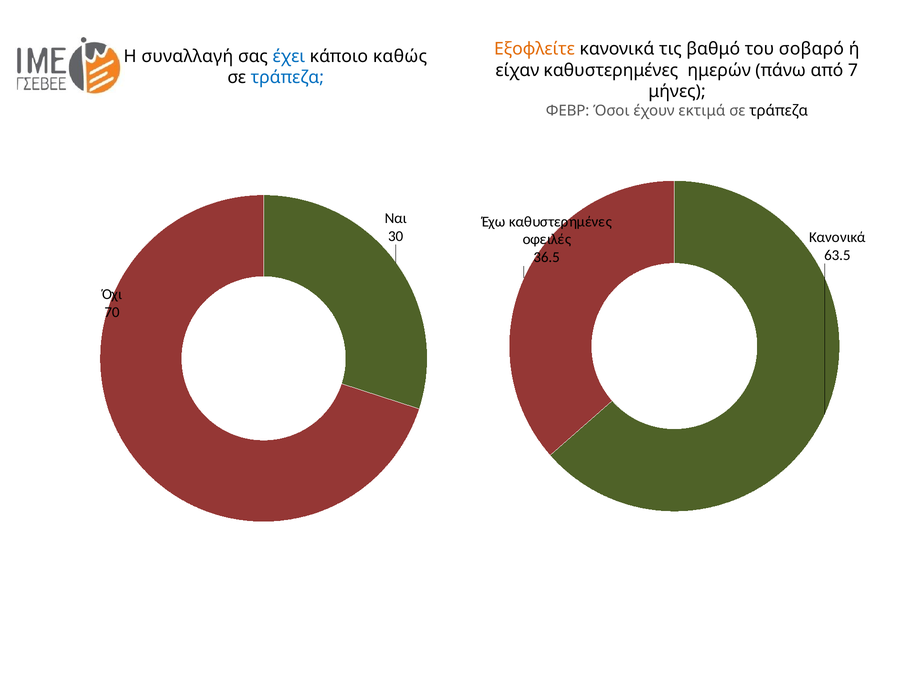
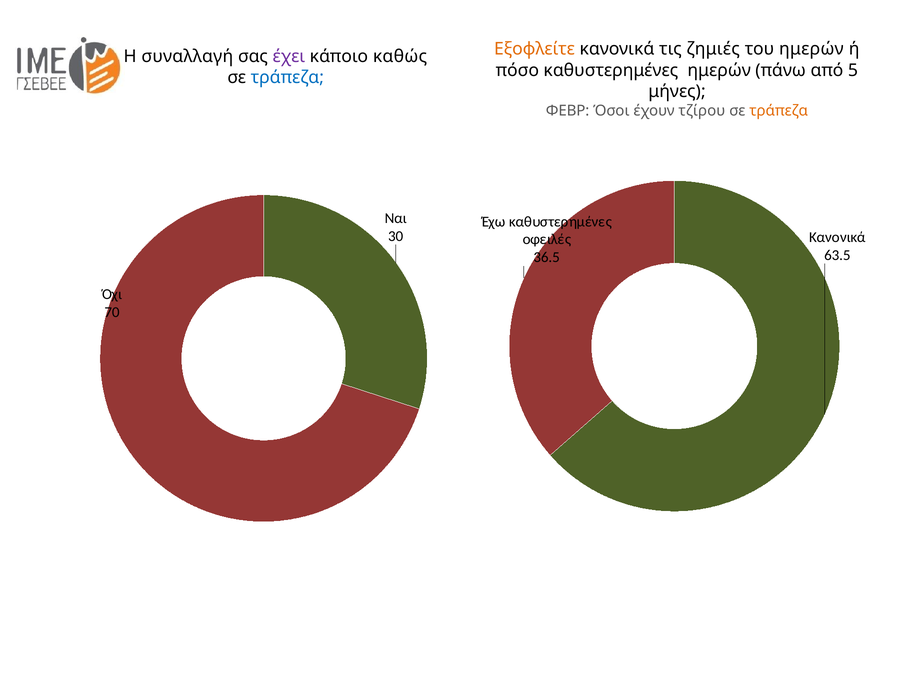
βαθμό: βαθμό -> ζημιές
του σοβαρό: σοβαρό -> ημερών
έχει colour: blue -> purple
είχαν: είχαν -> πόσο
7: 7 -> 5
εκτιμά: εκτιμά -> τζίρου
τράπεζα at (779, 111) colour: black -> orange
